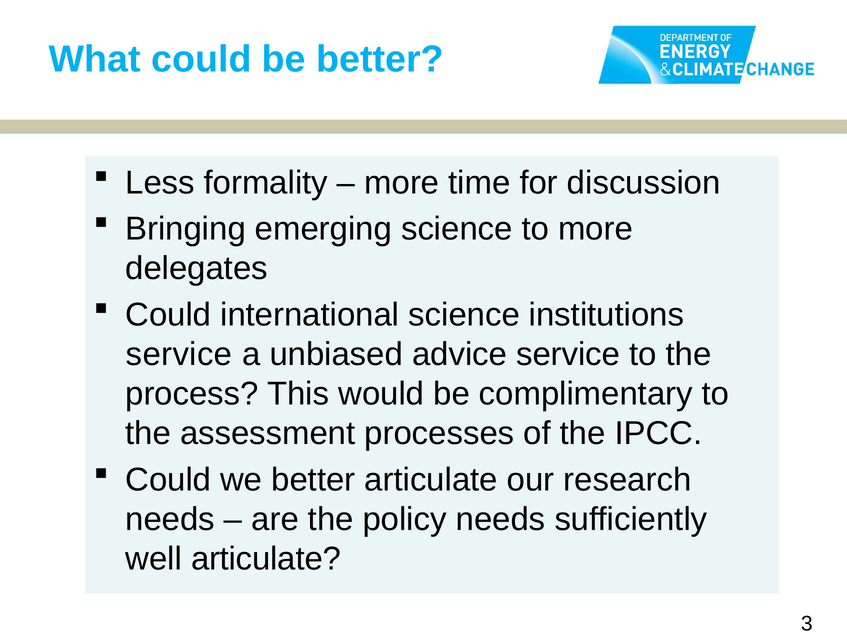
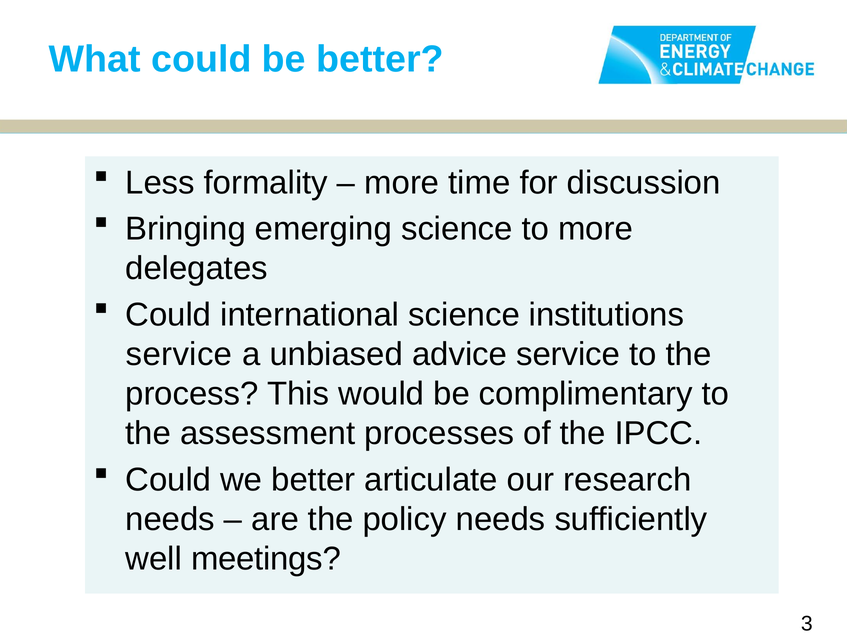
well articulate: articulate -> meetings
